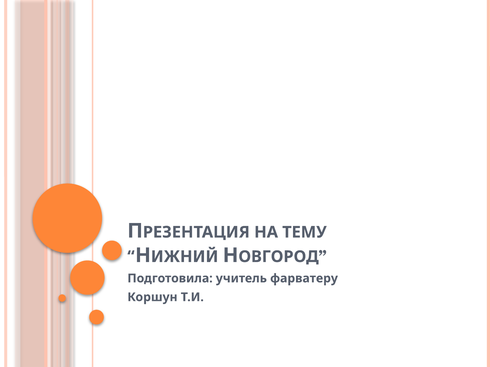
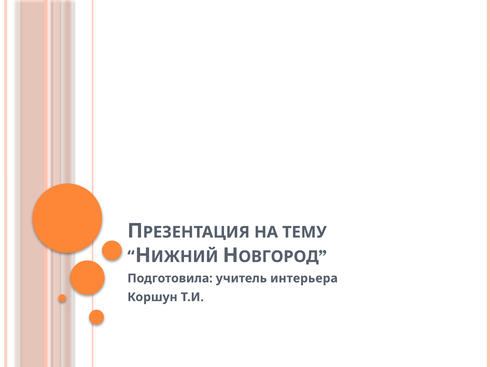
фарватеру: фарватеру -> интерьера
